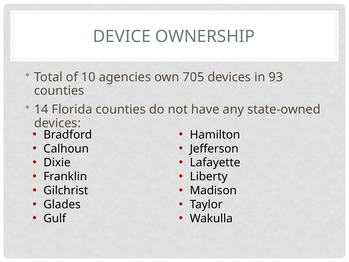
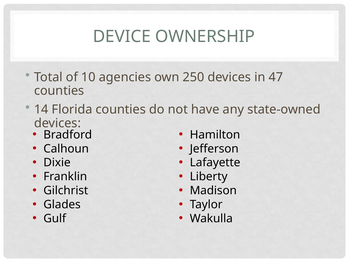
705: 705 -> 250
93: 93 -> 47
